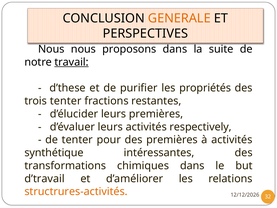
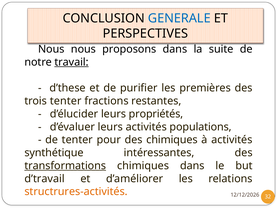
GENERALE colour: orange -> blue
propriétés: propriétés -> premières
leurs premières: premières -> propriétés
respectively: respectively -> populations
des premières: premières -> chimiques
transformations underline: none -> present
